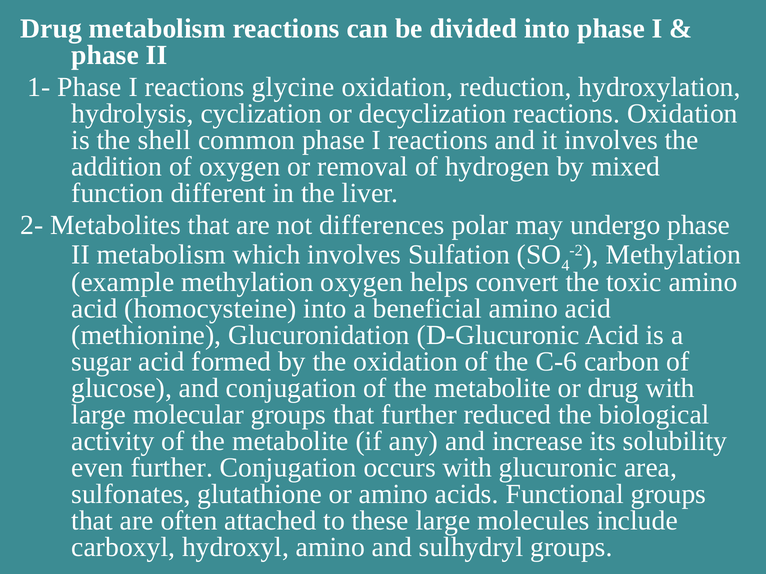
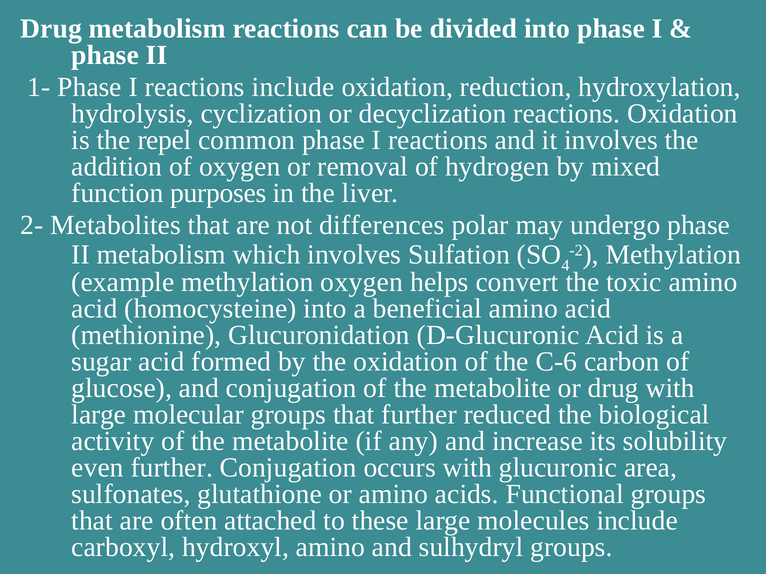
reactions glycine: glycine -> include
shell: shell -> repel
different: different -> purposes
